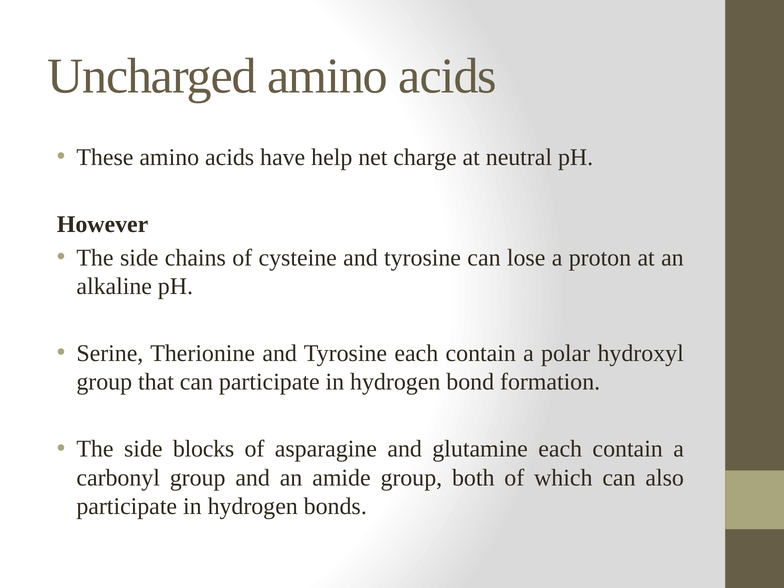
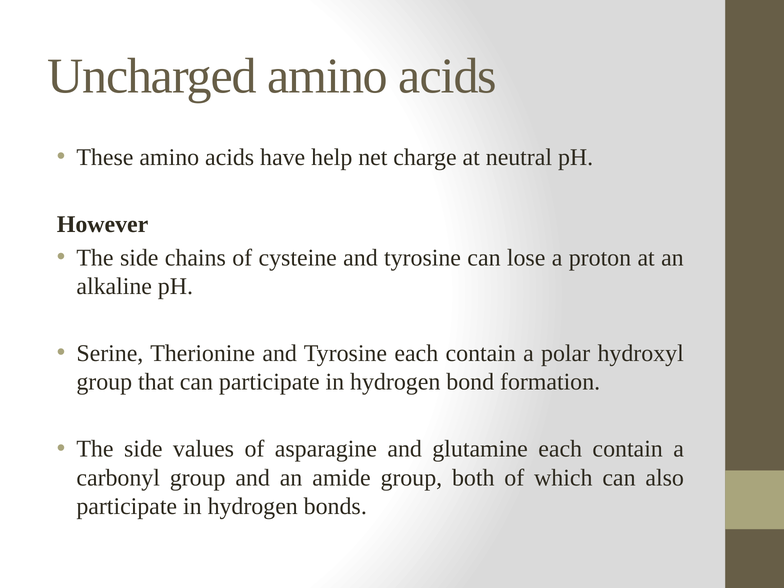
blocks: blocks -> values
